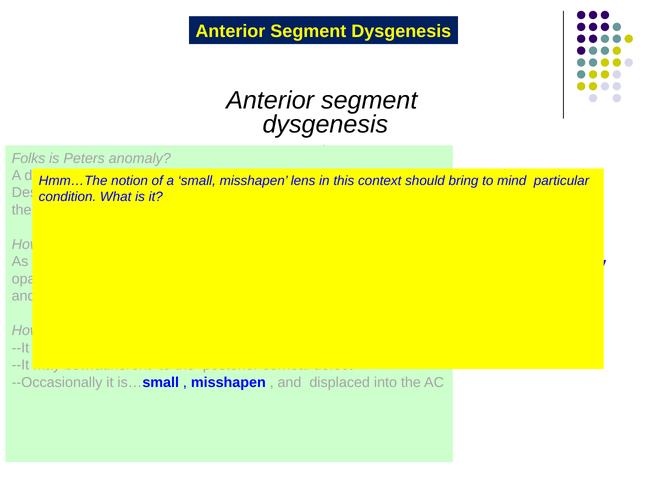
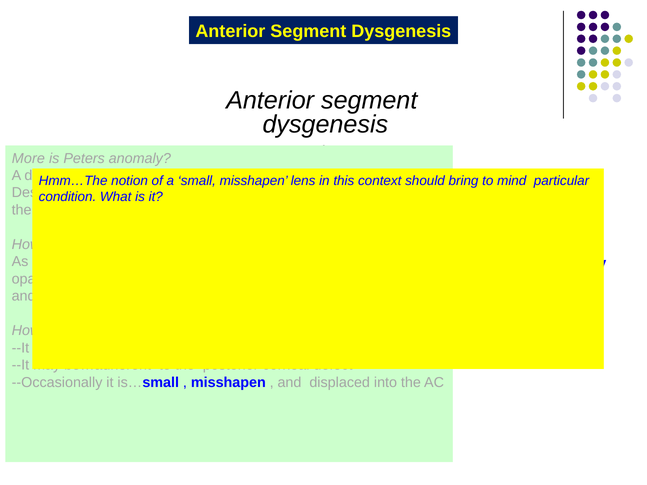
Folks: Folks -> More
